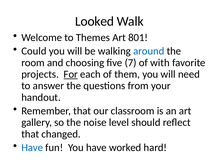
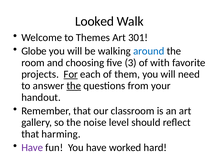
801: 801 -> 301
Could: Could -> Globe
7: 7 -> 3
the at (74, 85) underline: none -> present
changed: changed -> harming
Have at (32, 147) colour: blue -> purple
